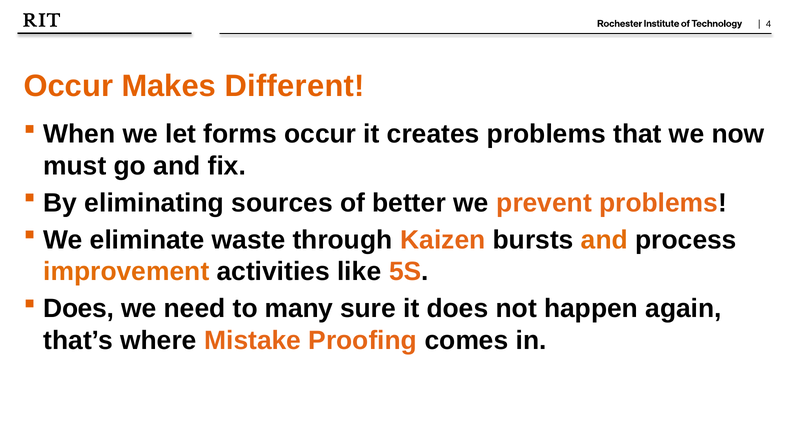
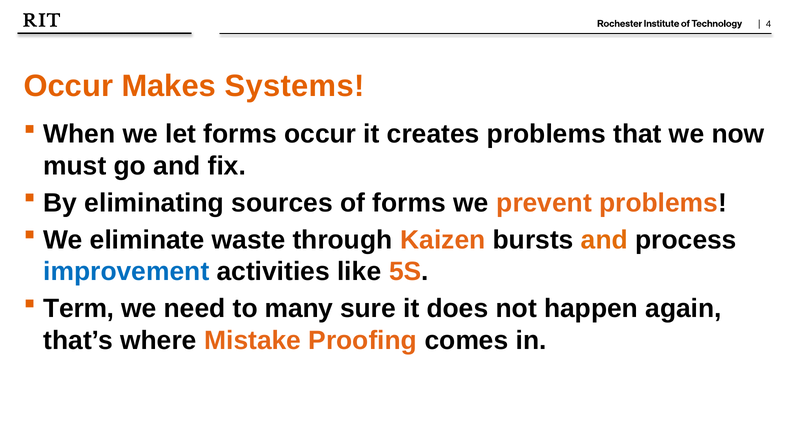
Different: Different -> Systems
of better: better -> forms
improvement colour: orange -> blue
Does at (79, 309): Does -> Term
